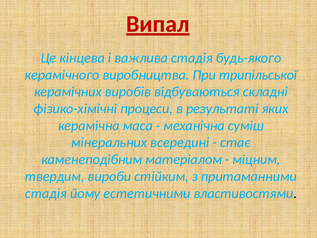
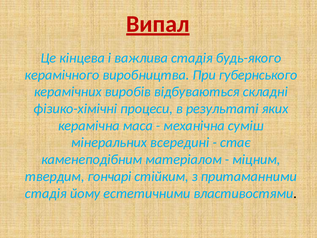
трипільської: трипільської -> губернського
вироби: вироби -> гончарі
